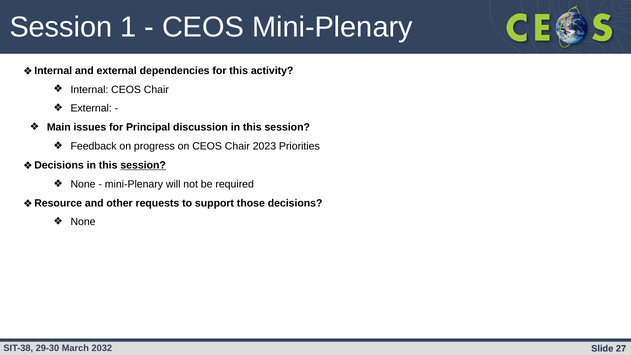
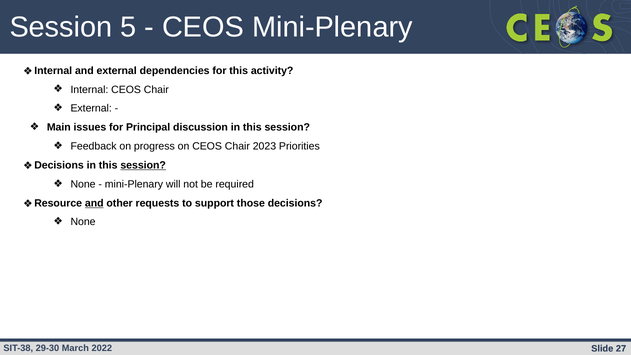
1: 1 -> 5
and at (94, 203) underline: none -> present
2032: 2032 -> 2022
